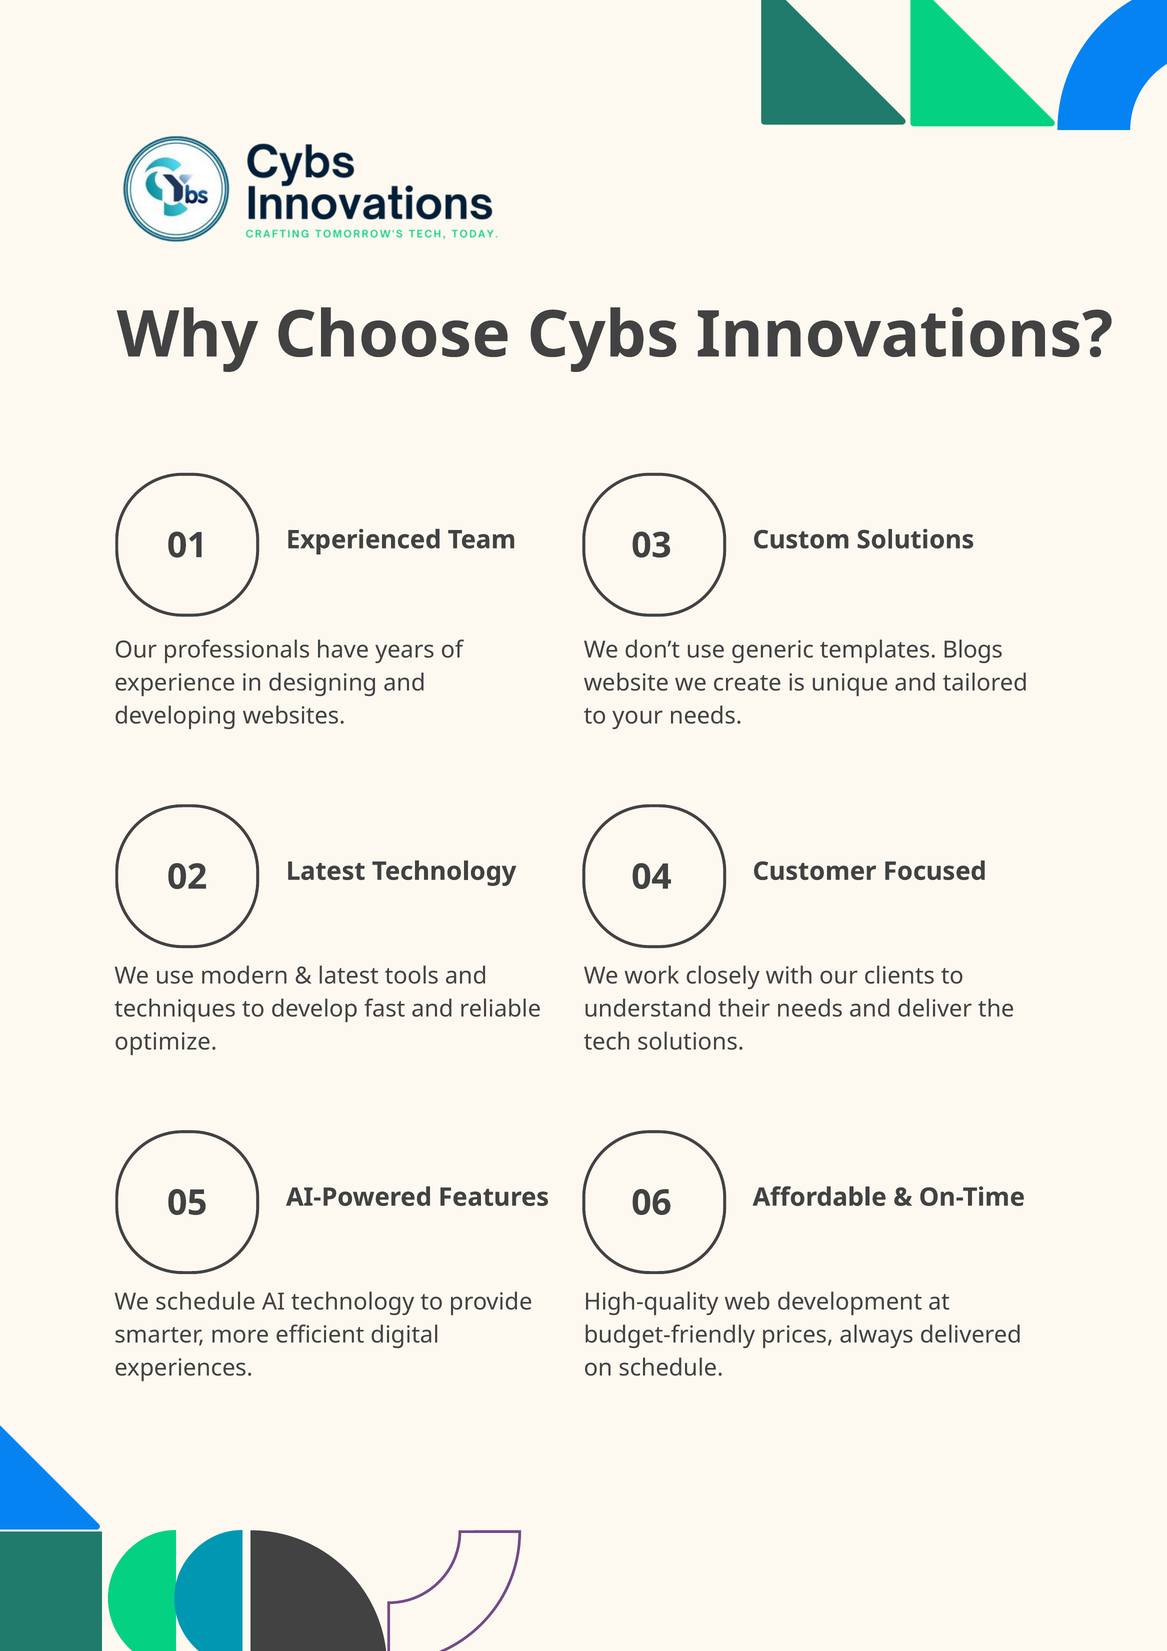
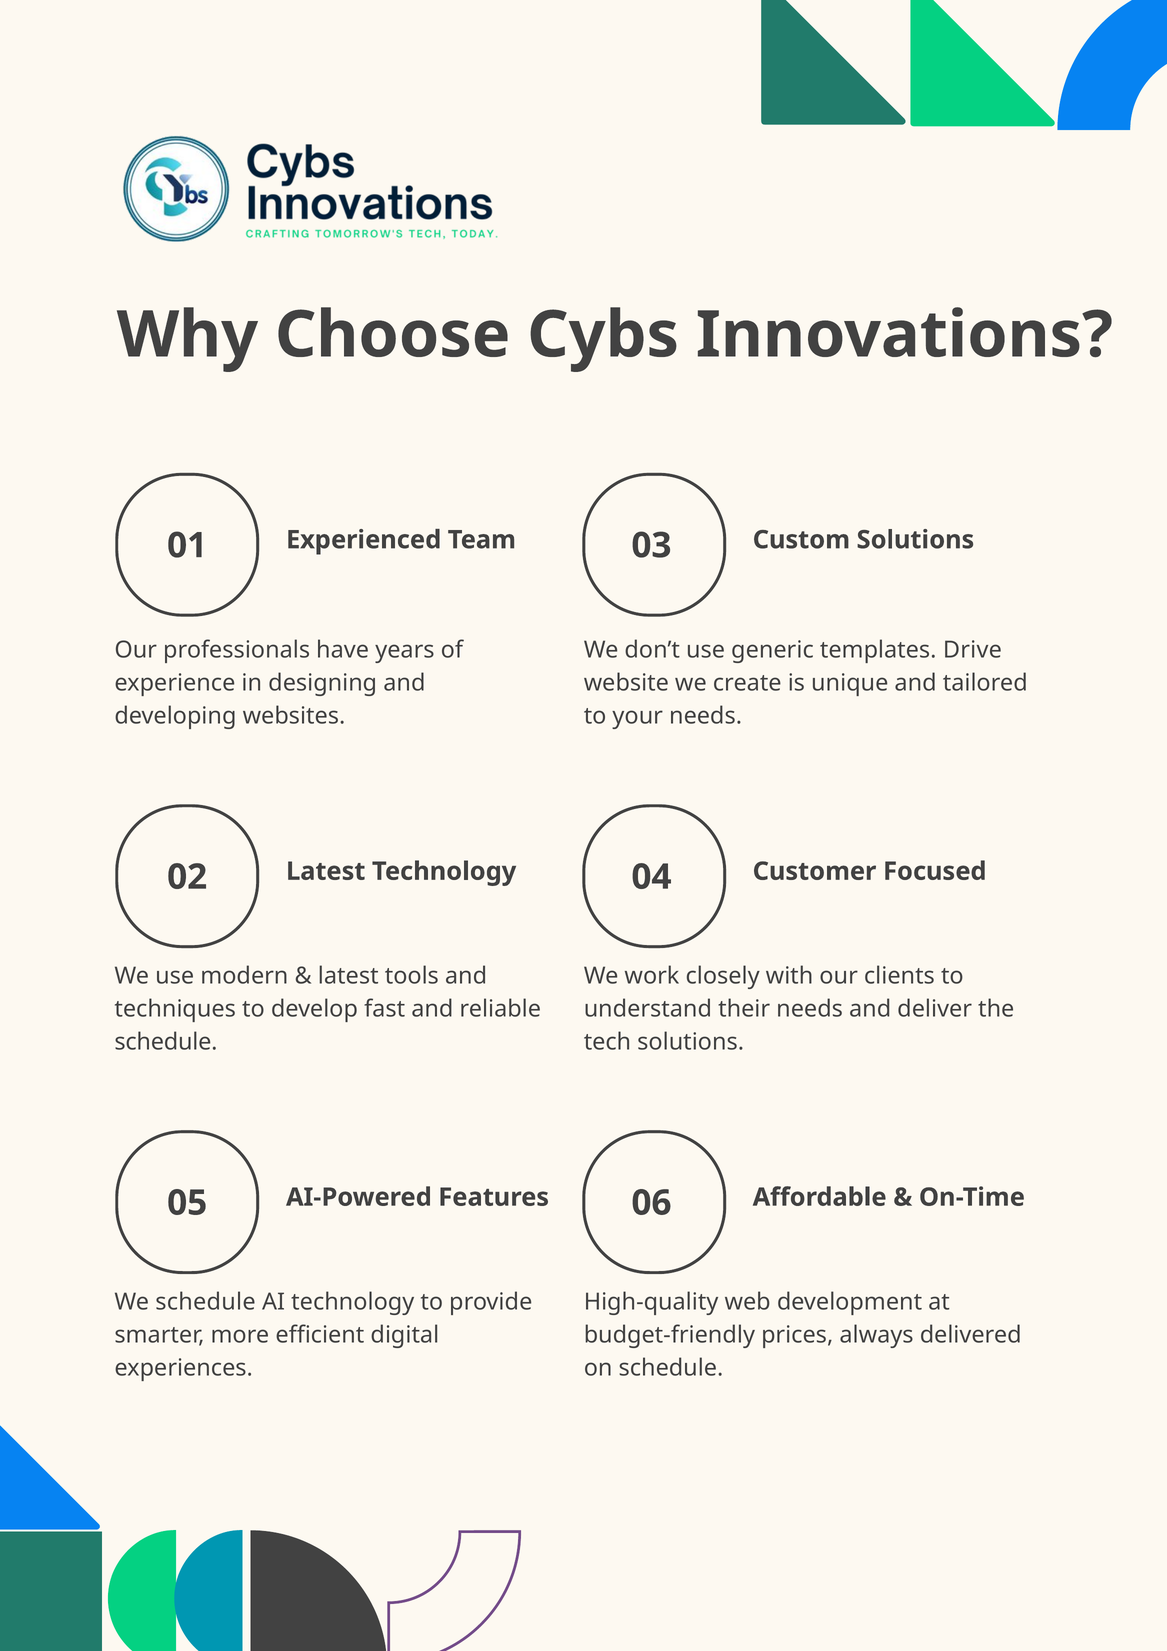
Blogs: Blogs -> Drive
optimize at (166, 1042): optimize -> schedule
